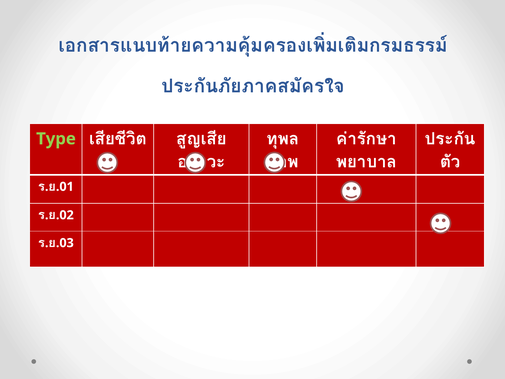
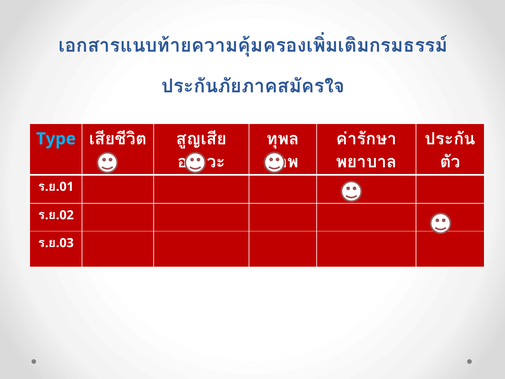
Type colour: light green -> light blue
